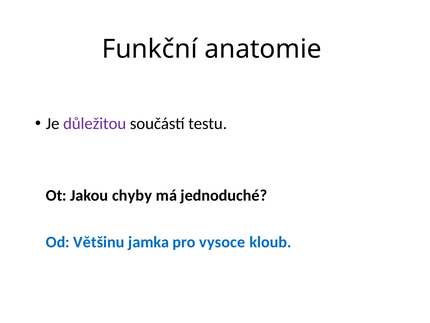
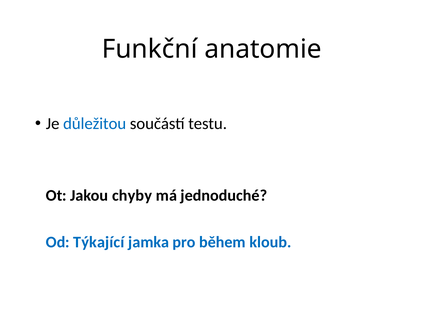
důležitou colour: purple -> blue
Většinu: Většinu -> Týkající
vysoce: vysoce -> během
